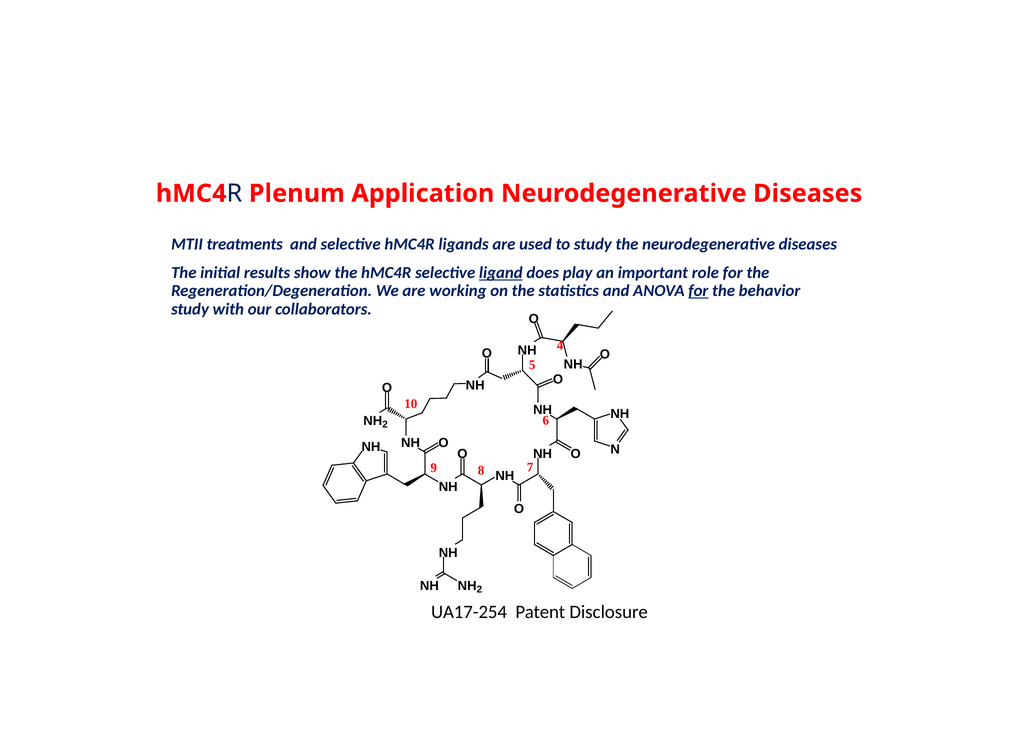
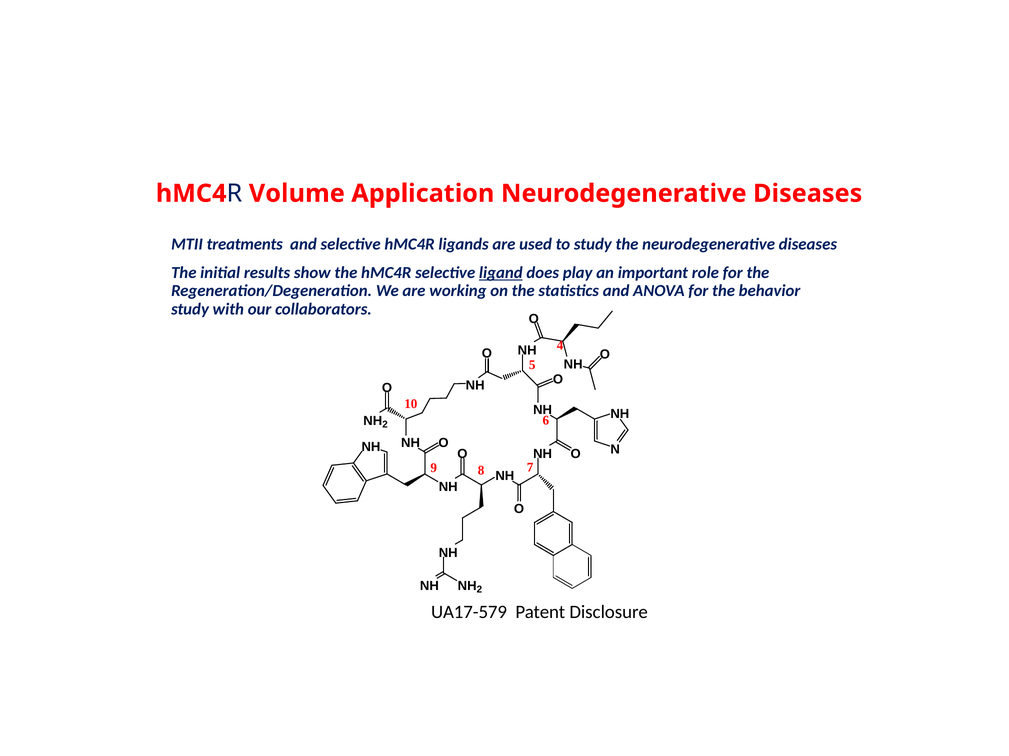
Plenum: Plenum -> Volume
for at (698, 291) underline: present -> none
UA17-254: UA17-254 -> UA17-579
